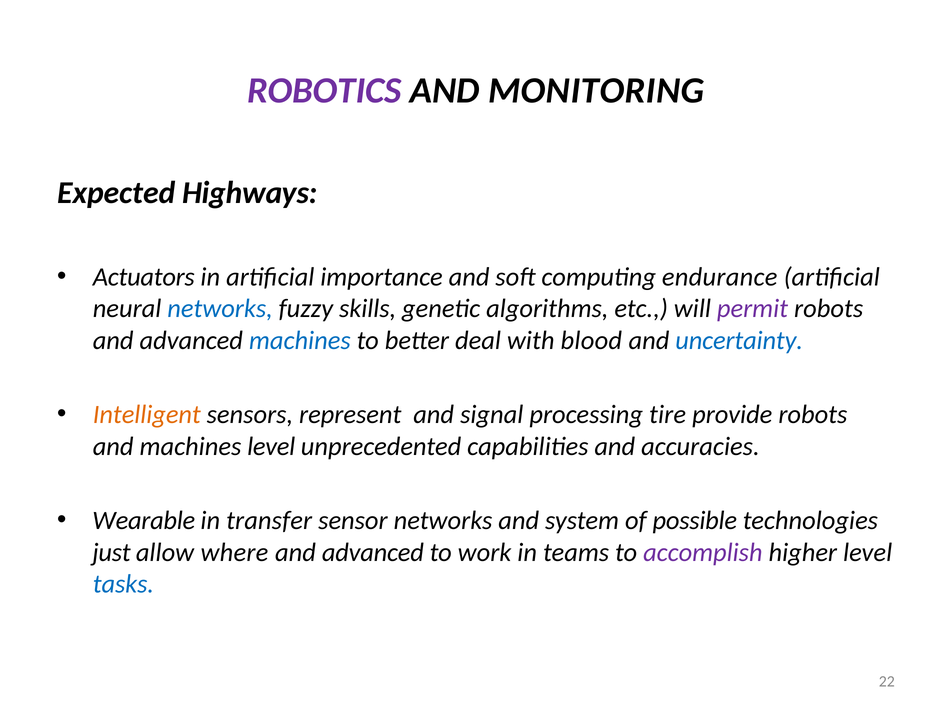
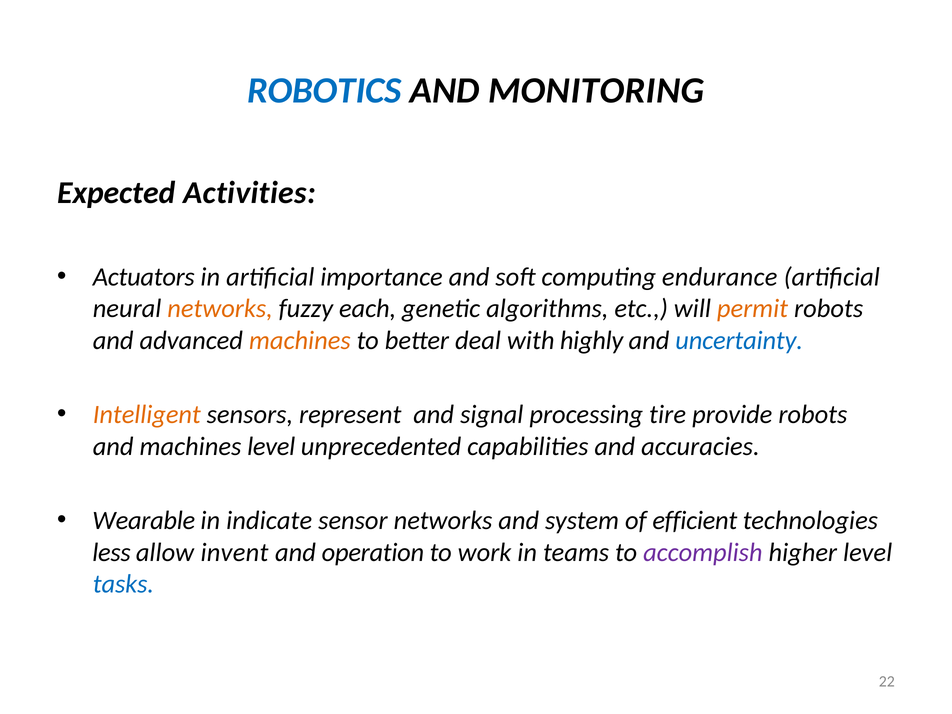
ROBOTICS colour: purple -> blue
Highways: Highways -> Activities
networks at (220, 309) colour: blue -> orange
skills: skills -> each
permit colour: purple -> orange
machines at (300, 340) colour: blue -> orange
blood: blood -> highly
transfer: transfer -> indicate
possible: possible -> efficient
just: just -> less
where: where -> invent
advanced at (373, 552): advanced -> operation
